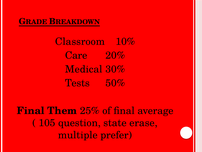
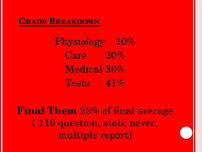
Classroom: Classroom -> Physiology
50%: 50% -> 41%
105: 105 -> 110
erase: erase -> never
prefer: prefer -> report
